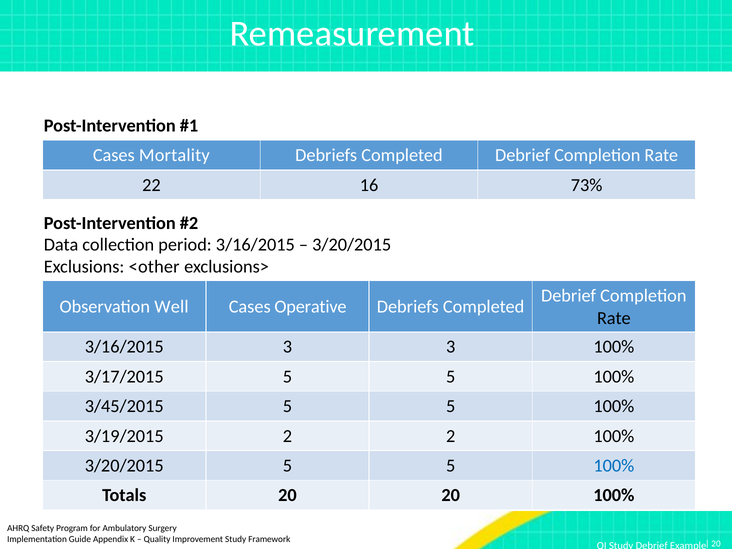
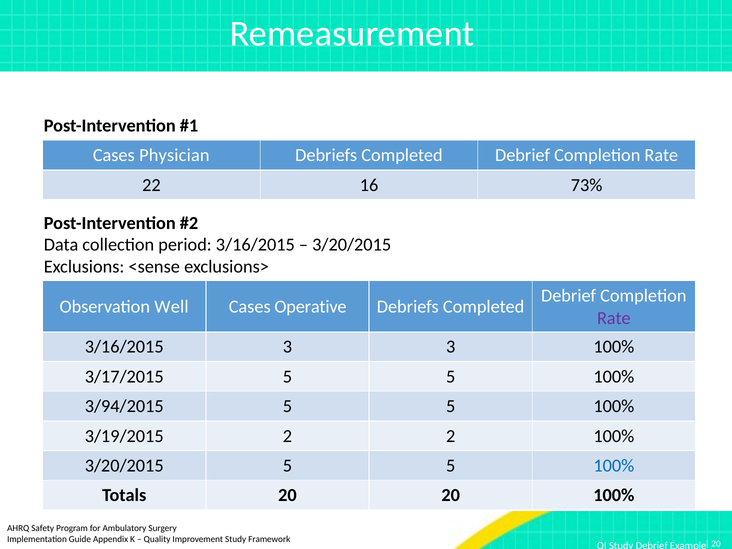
Mortality: Mortality -> Physician
<other: <other -> <sense
Rate at (614, 318) colour: black -> purple
3/45/2015: 3/45/2015 -> 3/94/2015
